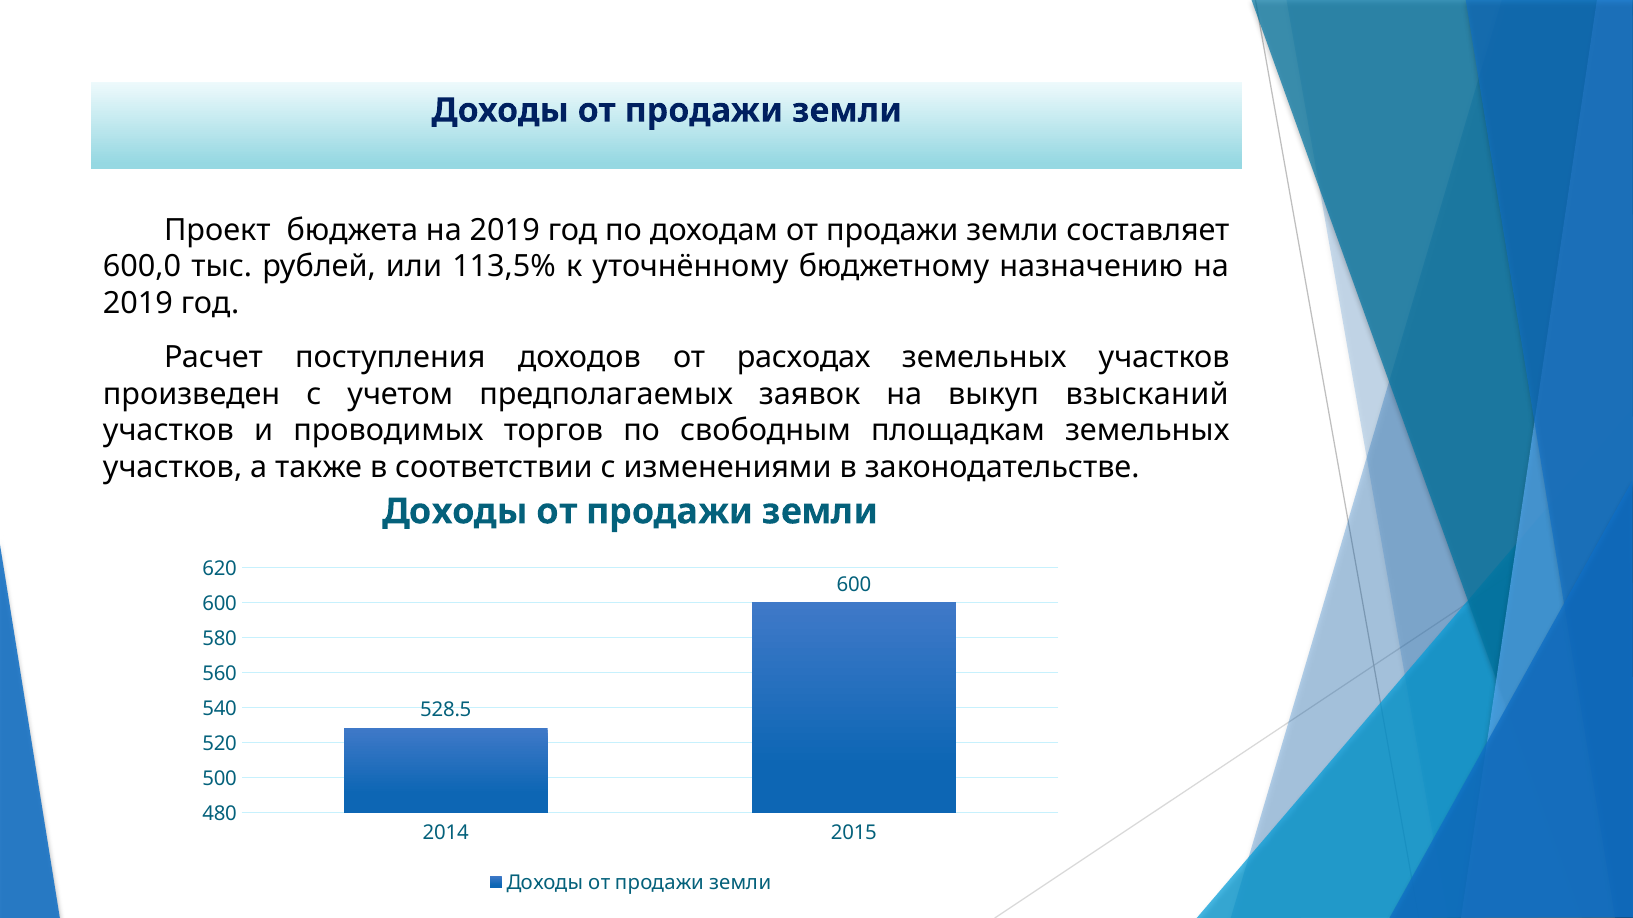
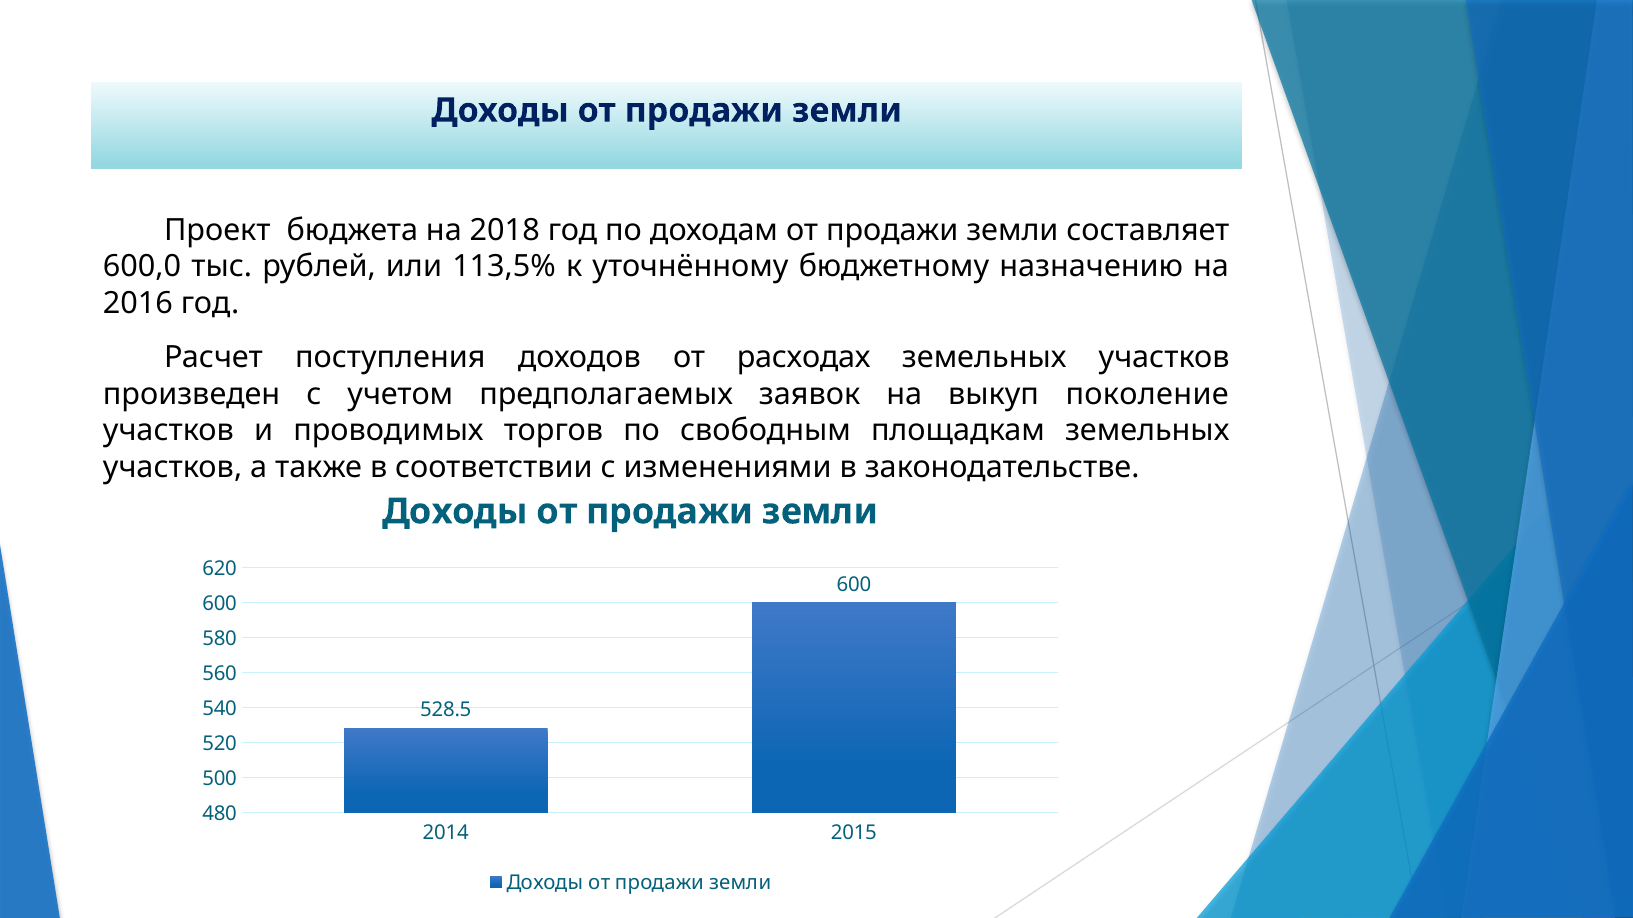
бюджета на 2019: 2019 -> 2018
2019 at (138, 304): 2019 -> 2016
взысканий: взысканий -> поколение
